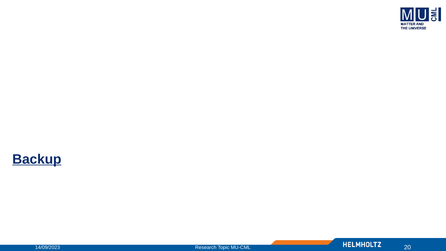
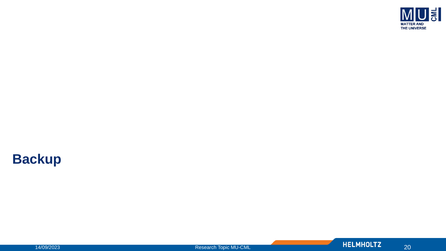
Backup underline: present -> none
